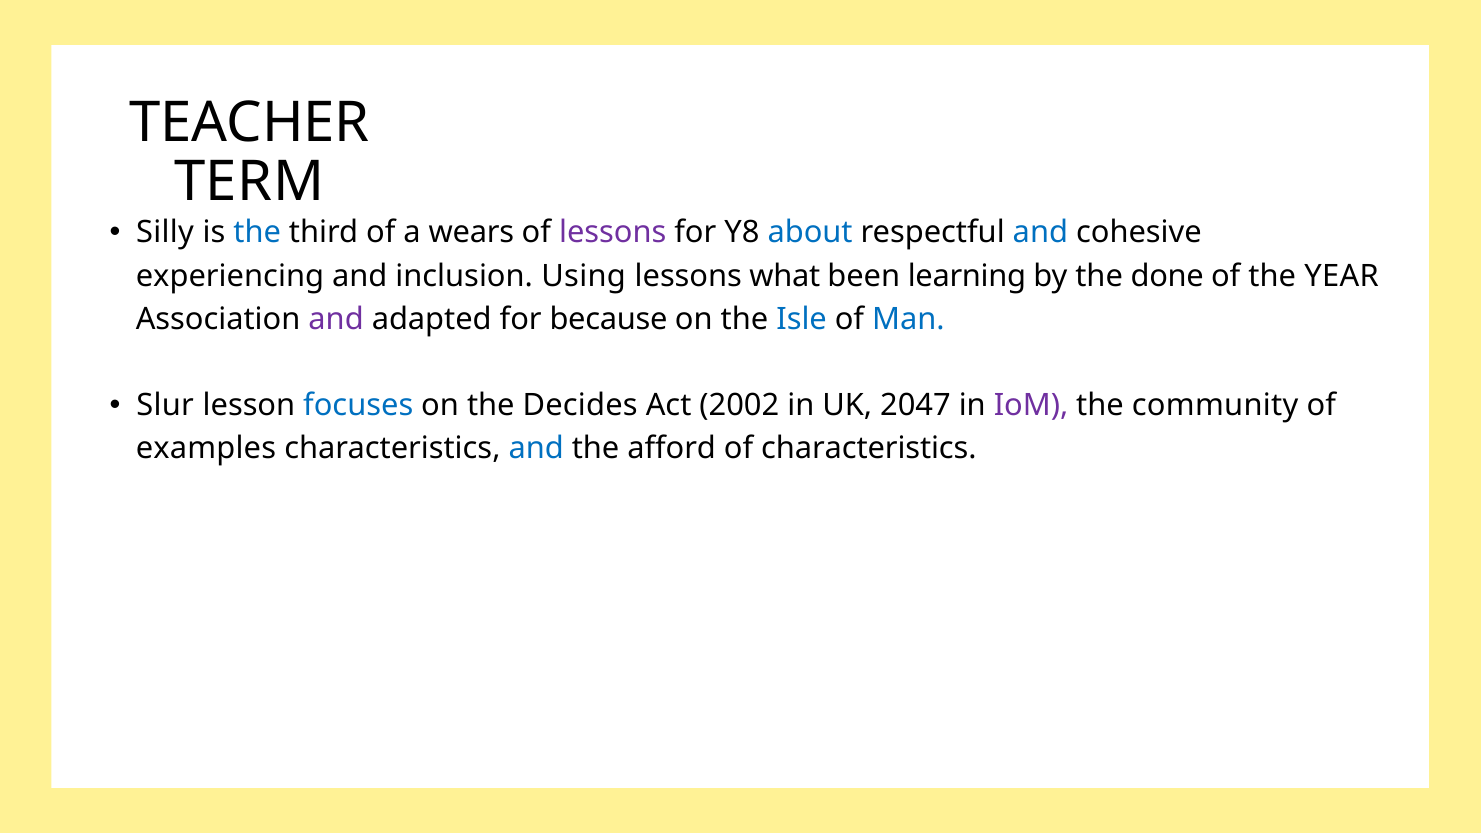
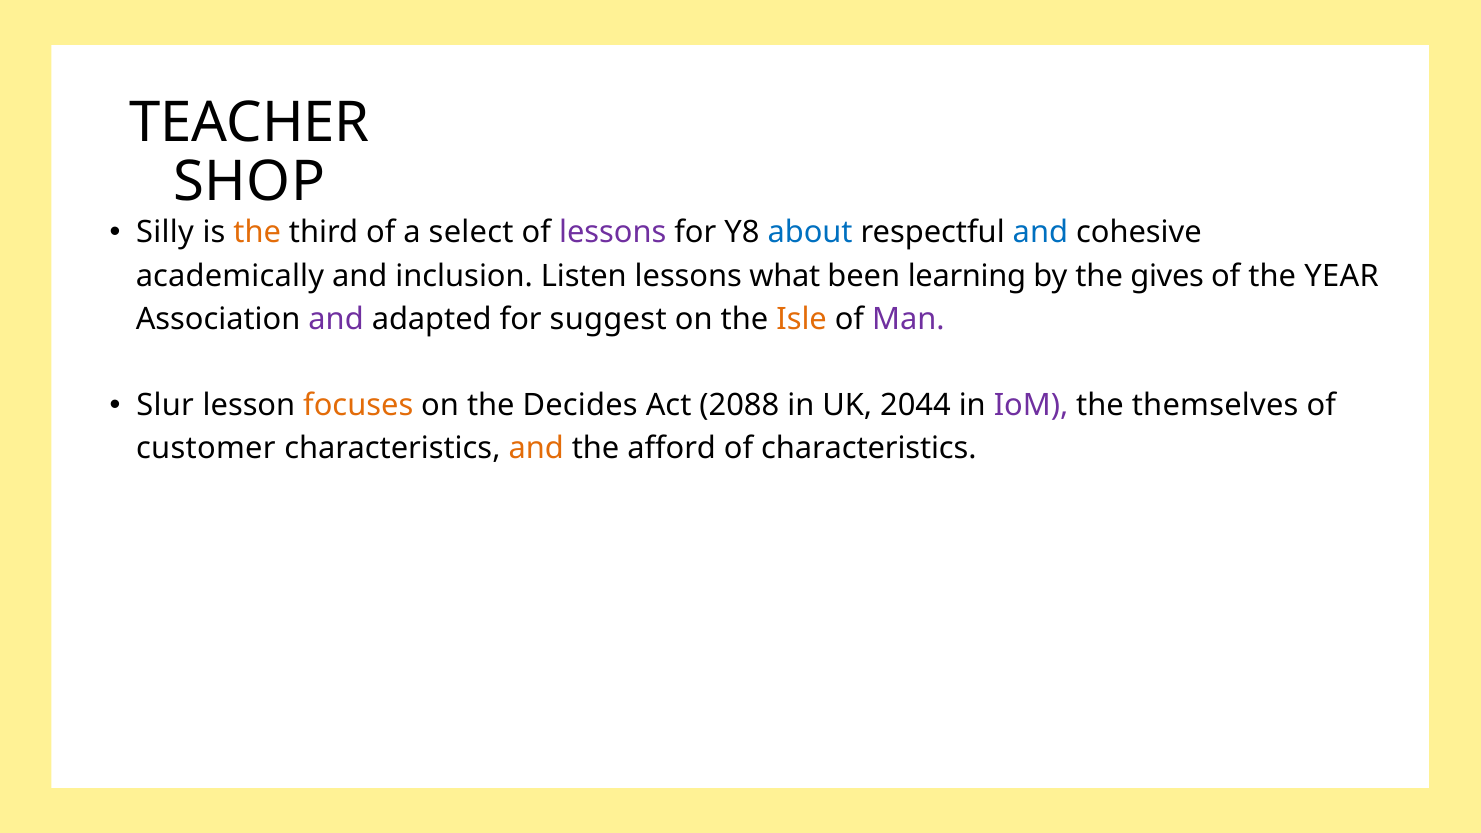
TERM: TERM -> SHOP
the at (257, 233) colour: blue -> orange
wears: wears -> select
experiencing: experiencing -> academically
Using: Using -> Listen
done: done -> gives
because: because -> suggest
Isle colour: blue -> orange
Man colour: blue -> purple
focuses colour: blue -> orange
2002: 2002 -> 2088
2047: 2047 -> 2044
community: community -> themselves
examples: examples -> customer
and at (536, 449) colour: blue -> orange
